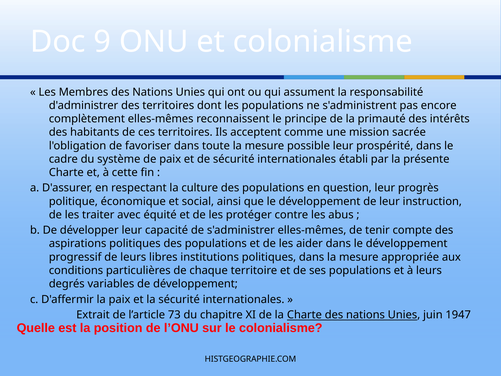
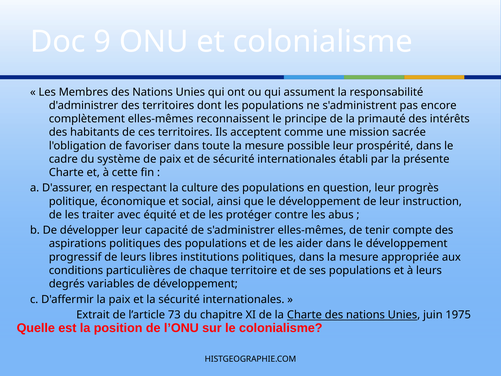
1947: 1947 -> 1975
